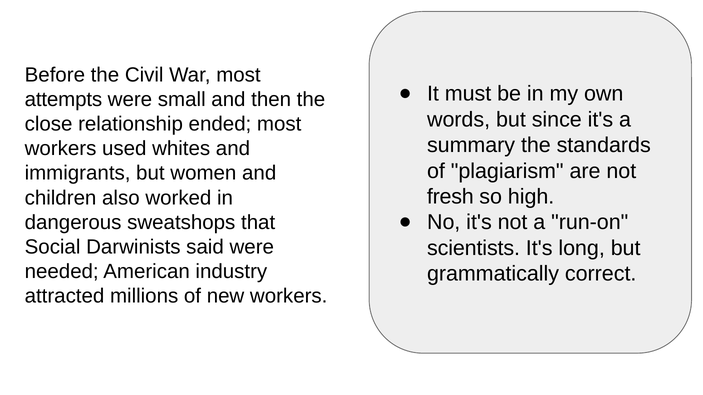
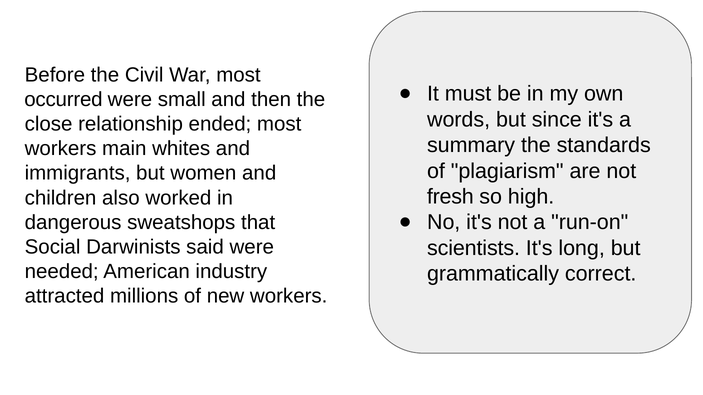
attempts: attempts -> occurred
used: used -> main
